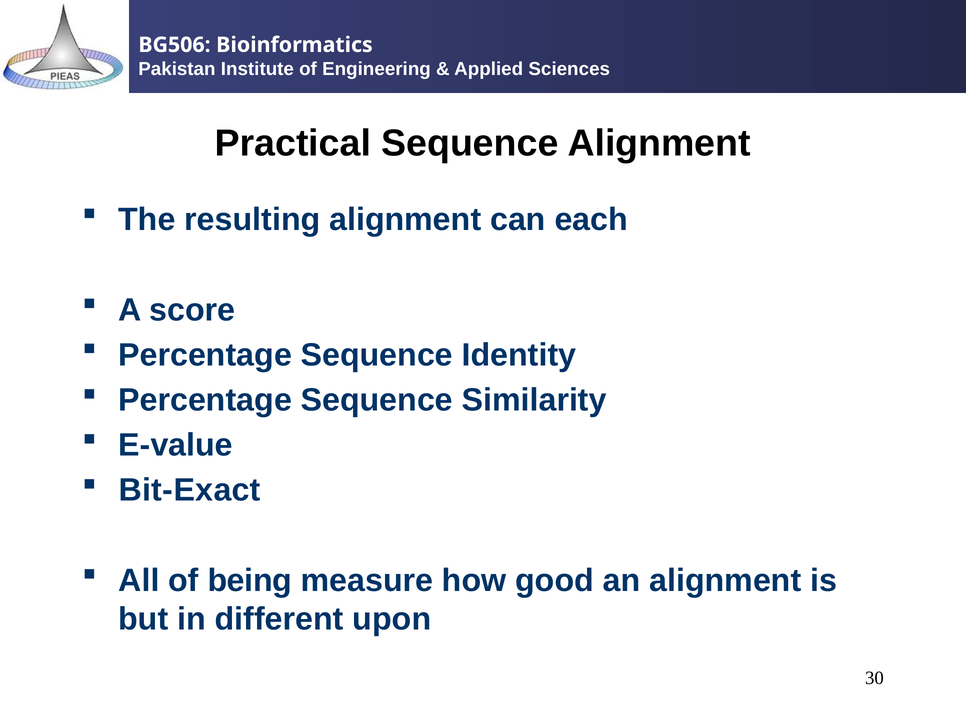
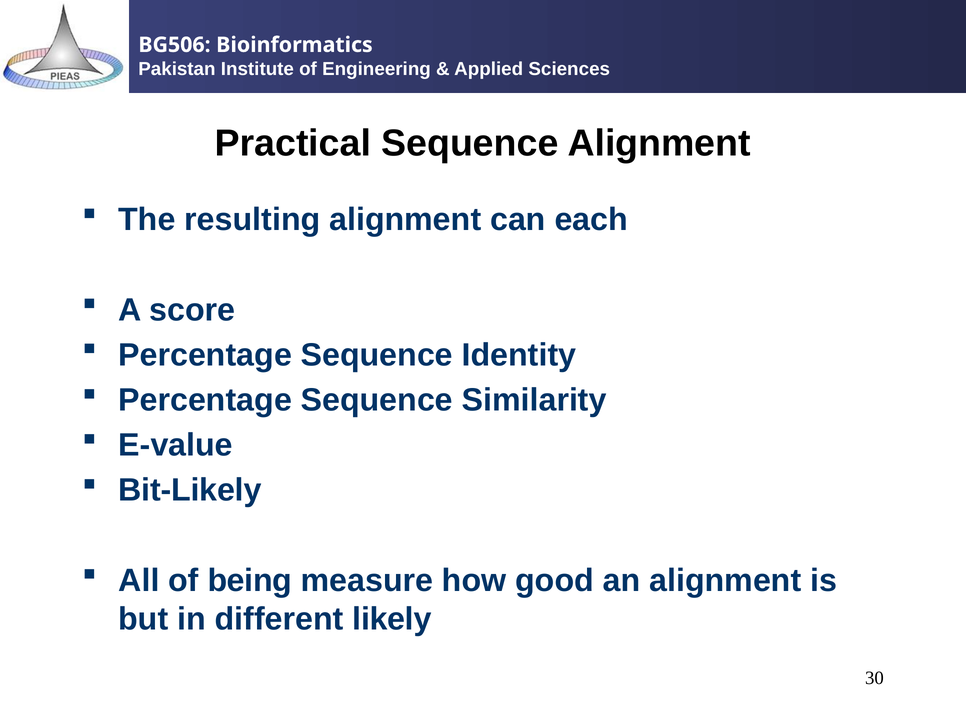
Bit-Exact: Bit-Exact -> Bit-Likely
upon: upon -> likely
